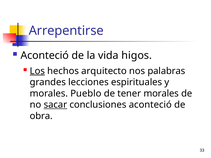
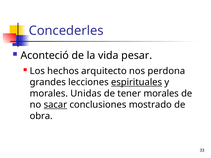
Arrepentirse: Arrepentirse -> Concederles
higos: higos -> pesar
Los underline: present -> none
palabras: palabras -> perdona
espirituales underline: none -> present
Pueblo: Pueblo -> Unidas
conclusiones aconteció: aconteció -> mostrado
